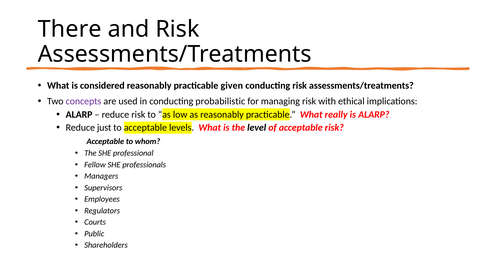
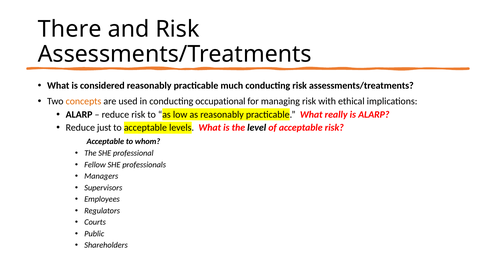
given: given -> much
concepts colour: purple -> orange
probabilistic: probabilistic -> occupational
